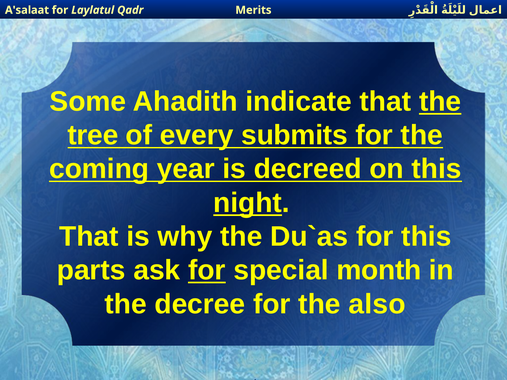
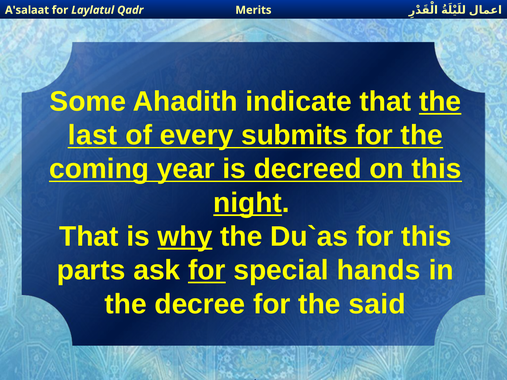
tree: tree -> last
why underline: none -> present
month: month -> hands
also: also -> said
